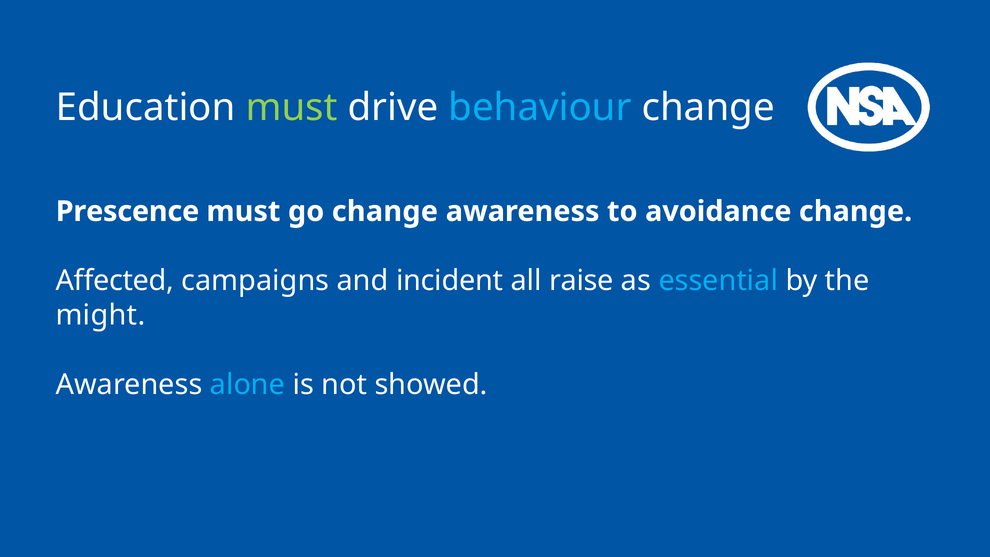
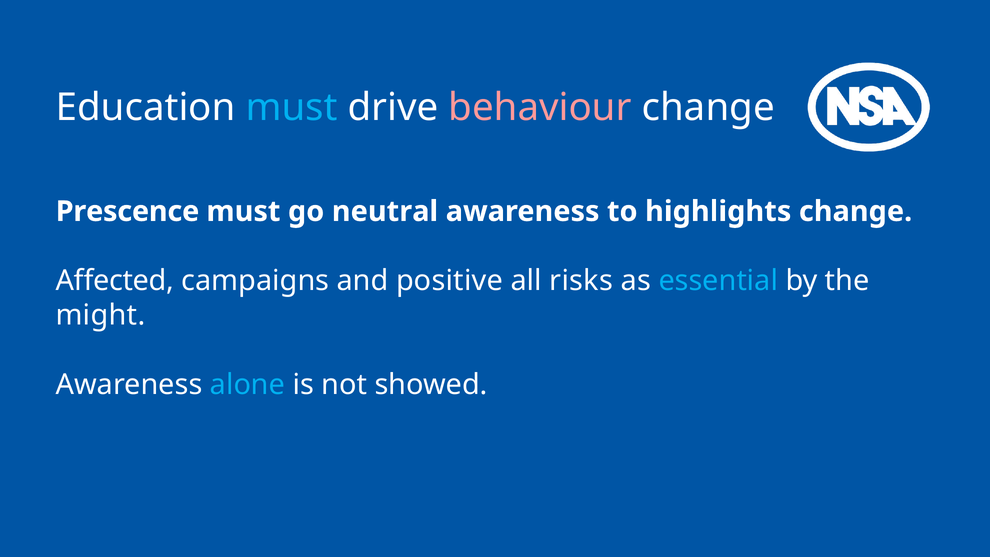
must at (292, 108) colour: light green -> light blue
behaviour colour: light blue -> pink
go change: change -> neutral
avoidance: avoidance -> highlights
incident: incident -> positive
raise: raise -> risks
